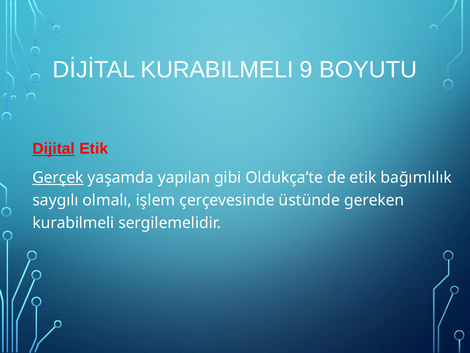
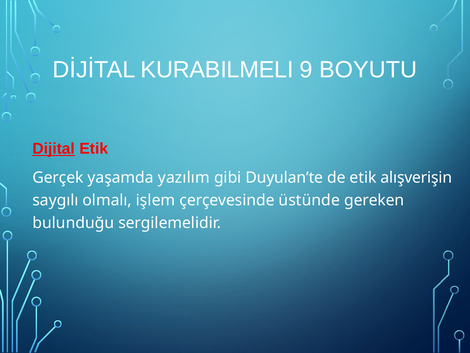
Gerçek underline: present -> none
yapılan: yapılan -> yazılım
Oldukça’te: Oldukça’te -> Duyulan’te
bağımlılık: bağımlılık -> alışverişin
kurabilmeli at (73, 223): kurabilmeli -> bulunduğu
